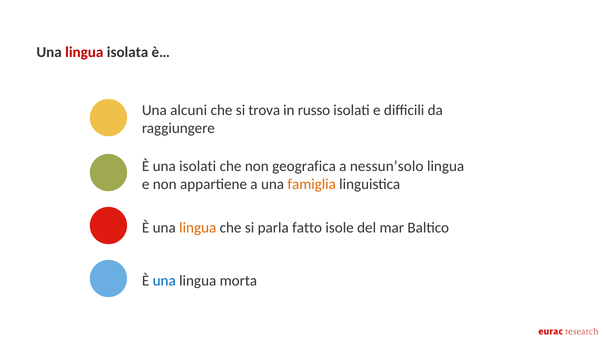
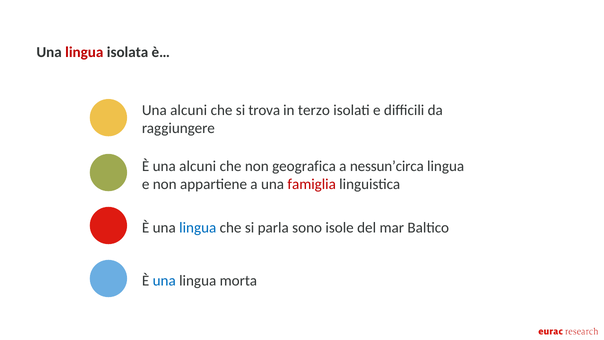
russo: russo -> terzo
È una isolati: isolati -> alcuni
nessun’solo: nessun’solo -> nessun’circa
famiglia colour: orange -> red
lingua at (198, 228) colour: orange -> blue
fatto: fatto -> sono
